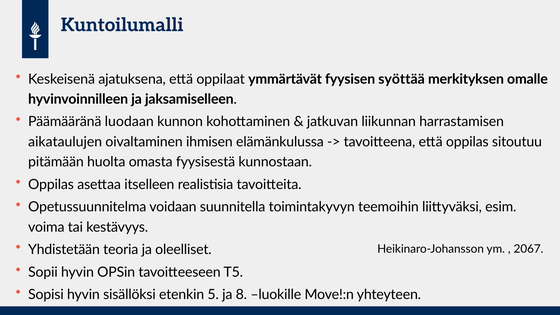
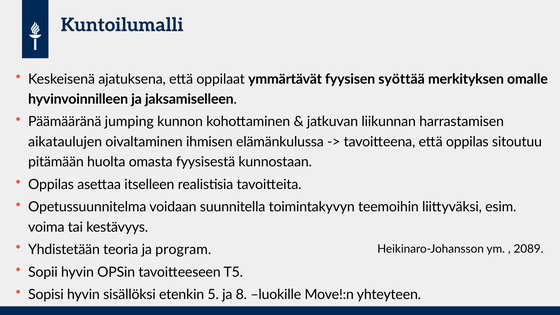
luodaan: luodaan -> jumping
oleelliset: oleelliset -> program
2067: 2067 -> 2089
